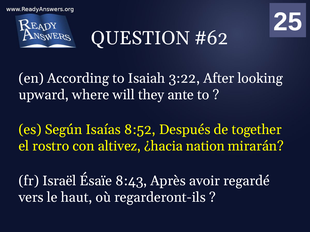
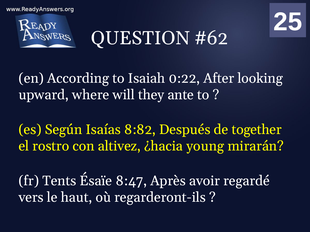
3:22: 3:22 -> 0:22
8:52: 8:52 -> 8:82
nation: nation -> young
Israël: Israël -> Tents
8:43: 8:43 -> 8:47
